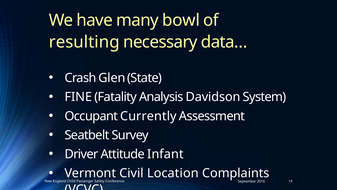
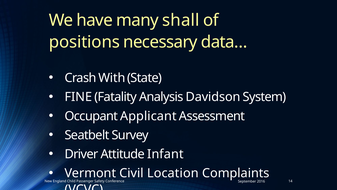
bowl: bowl -> shall
resulting: resulting -> positions
Glen: Glen -> With
Currently: Currently -> Applicant
